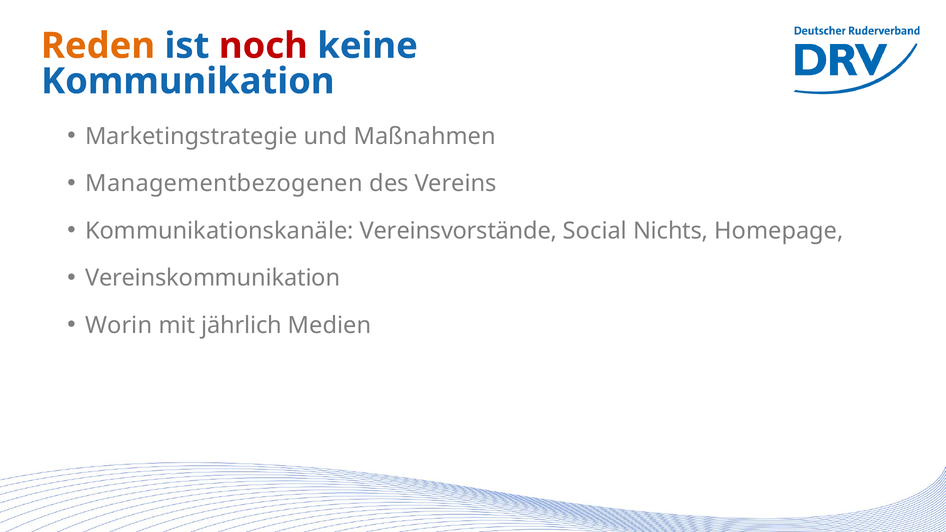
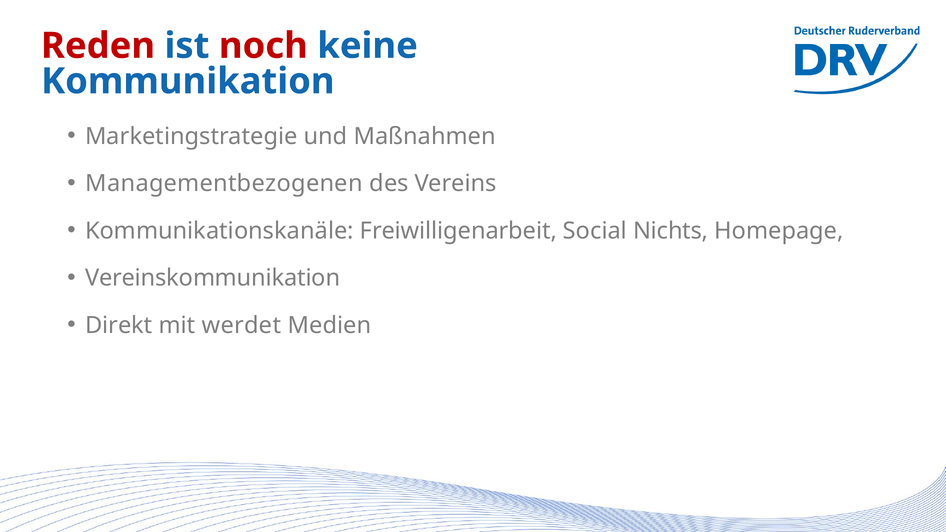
Reden colour: orange -> red
Vereinsvorstände: Vereinsvorstände -> Freiwilligenarbeit
Worin: Worin -> Direkt
jährlich: jährlich -> werdet
